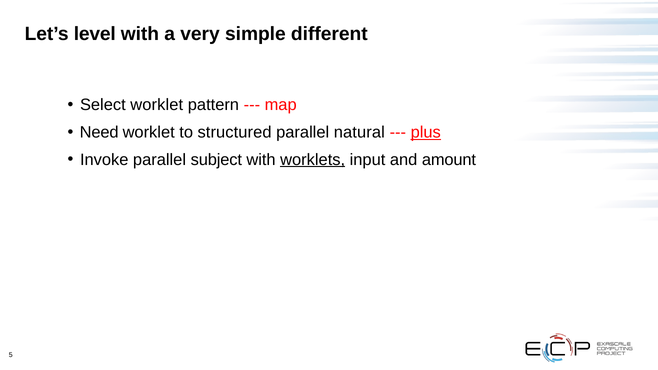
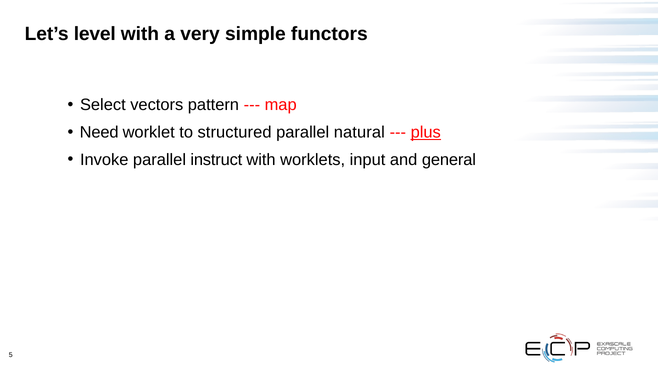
different: different -> functors
Select worklet: worklet -> vectors
subject: subject -> instruct
worklets underline: present -> none
amount: amount -> general
